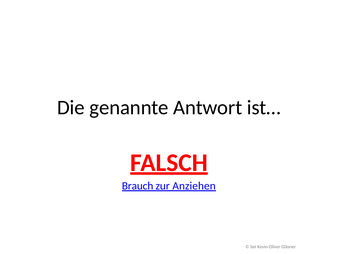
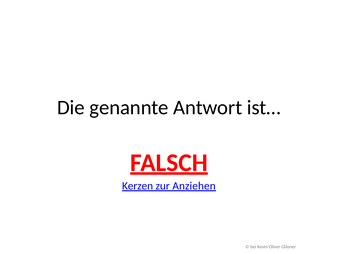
Brauch: Brauch -> Kerzen
